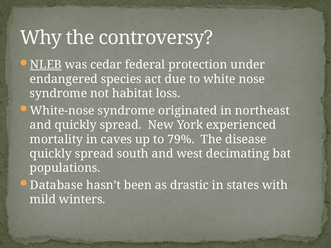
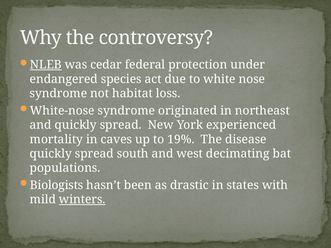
79%: 79% -> 19%
Database: Database -> Biologists
winters underline: none -> present
